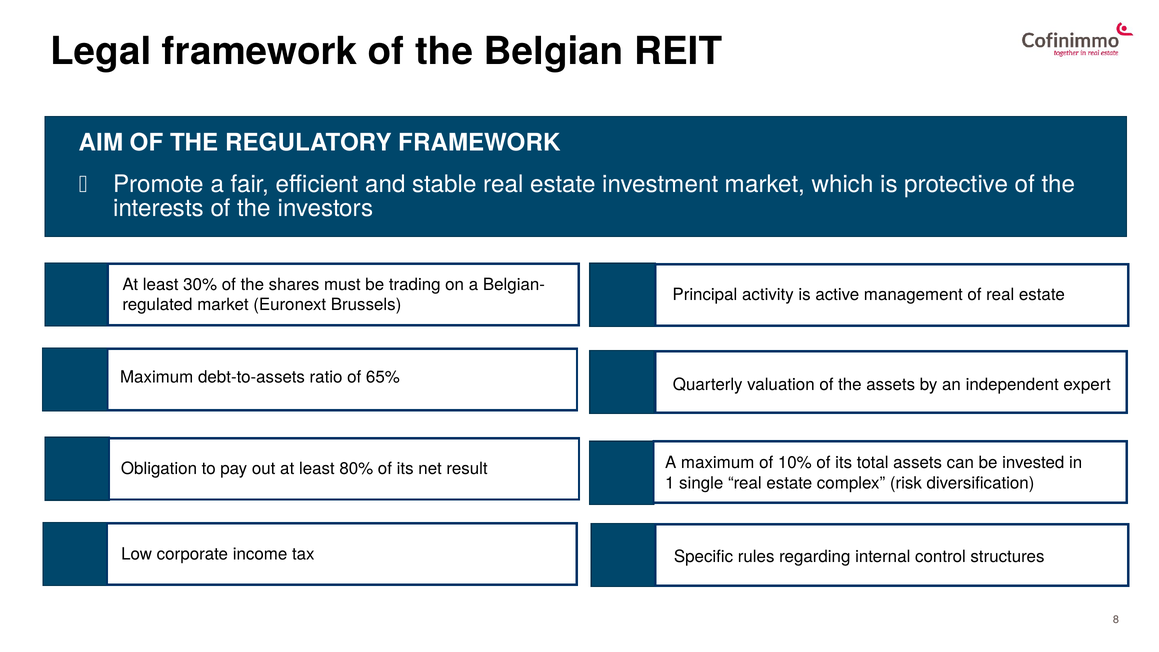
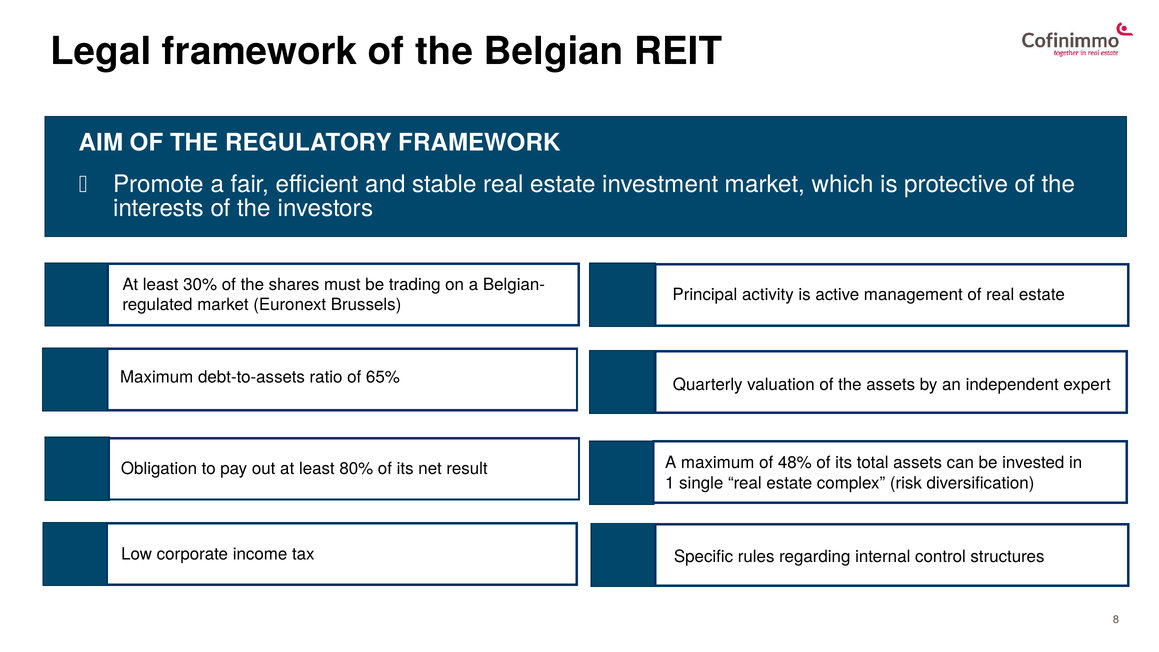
10%: 10% -> 48%
